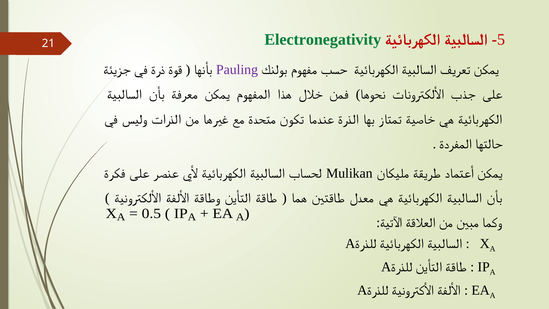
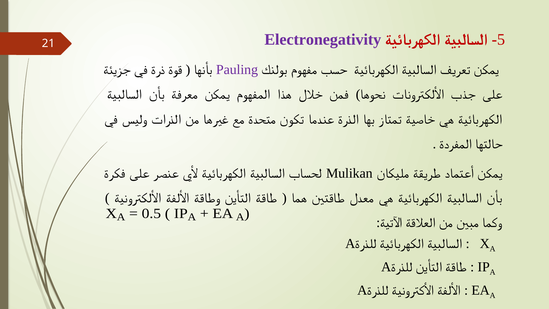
Electronegativity colour: green -> purple
